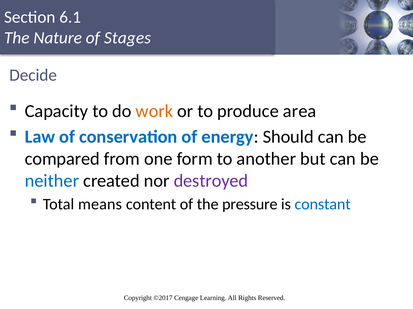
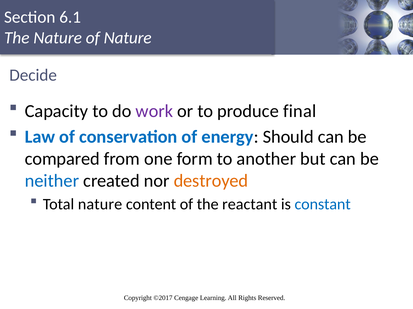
of Stages: Stages -> Nature
work colour: orange -> purple
area: area -> final
destroyed colour: purple -> orange
Total means: means -> nature
pressure: pressure -> reactant
